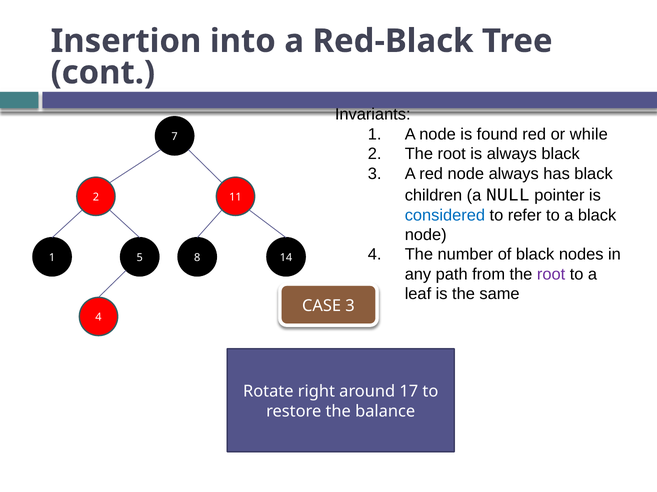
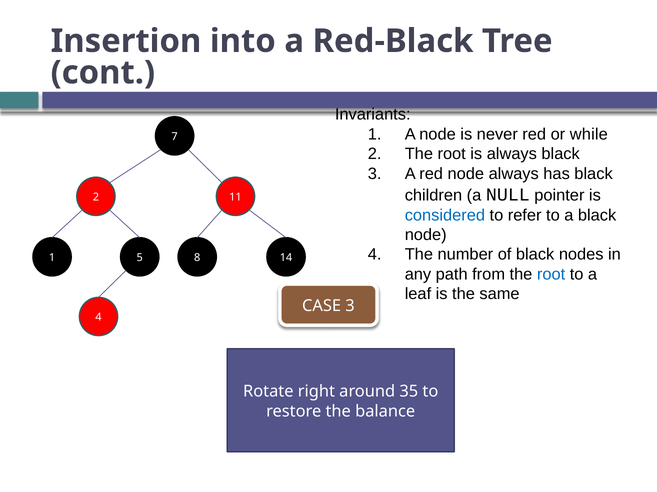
found: found -> never
root at (551, 275) colour: purple -> blue
17: 17 -> 35
